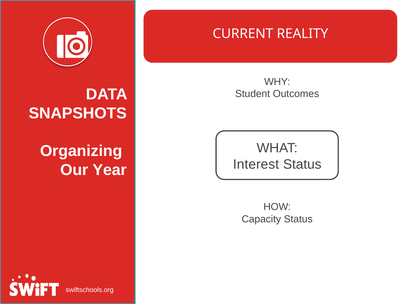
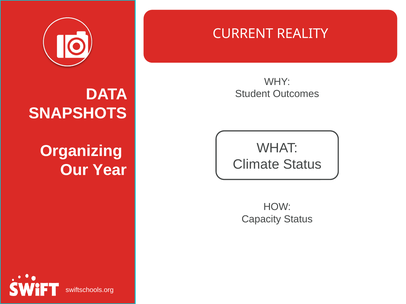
Interest: Interest -> Climate
